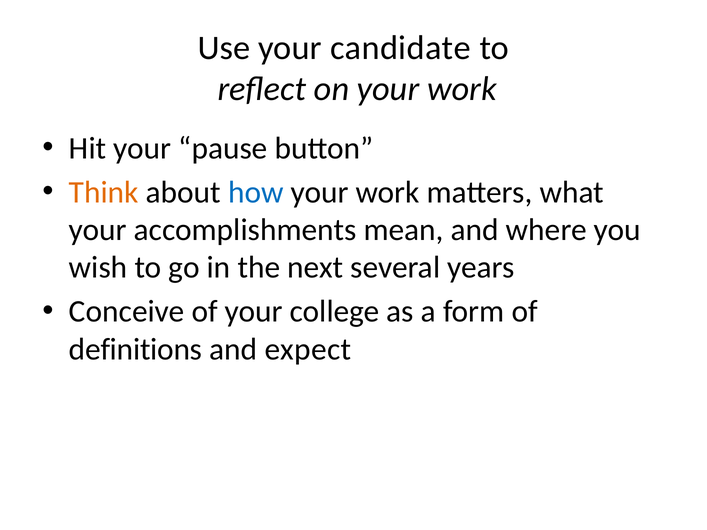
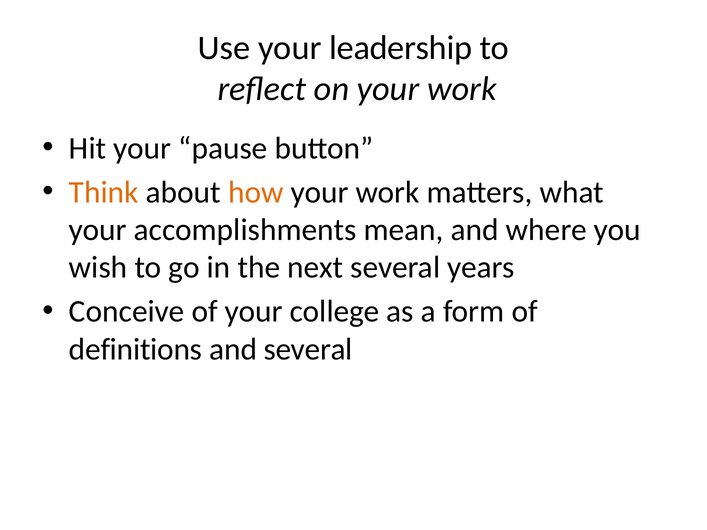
candidate: candidate -> leadership
how colour: blue -> orange
and expect: expect -> several
